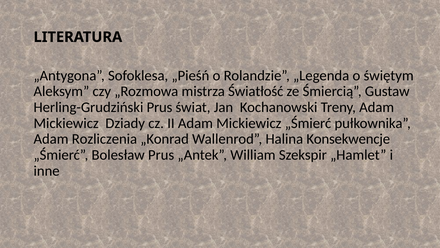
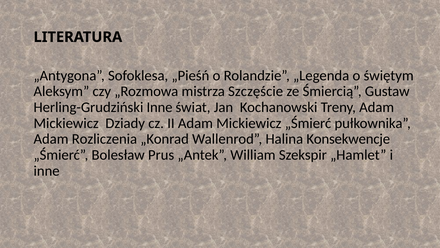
Światłość: Światłość -> Szczęście
Herling-Grudziński Prus: Prus -> Inne
